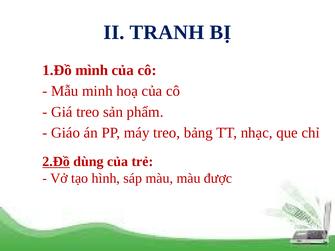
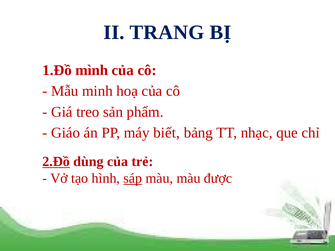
TRANH: TRANH -> TRANG
máy treo: treo -> biết
sáp underline: none -> present
